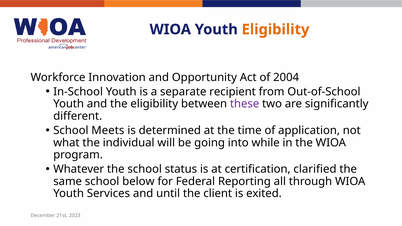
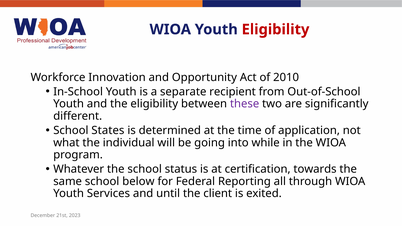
Eligibility at (275, 29) colour: orange -> red
2004: 2004 -> 2010
Meets: Meets -> States
clarified: clarified -> towards
